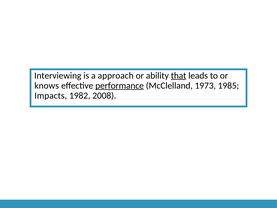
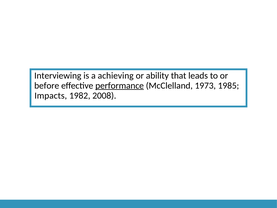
approach: approach -> achieving
that underline: present -> none
knows: knows -> before
